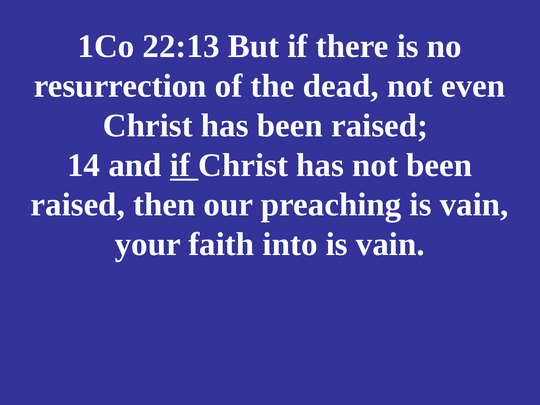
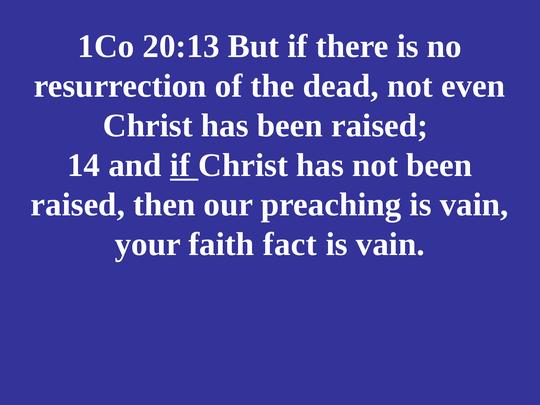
22:13: 22:13 -> 20:13
into: into -> fact
